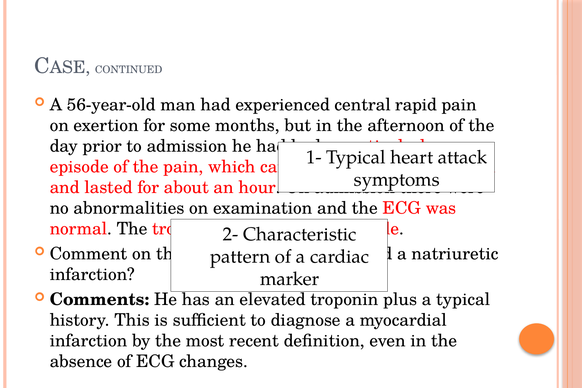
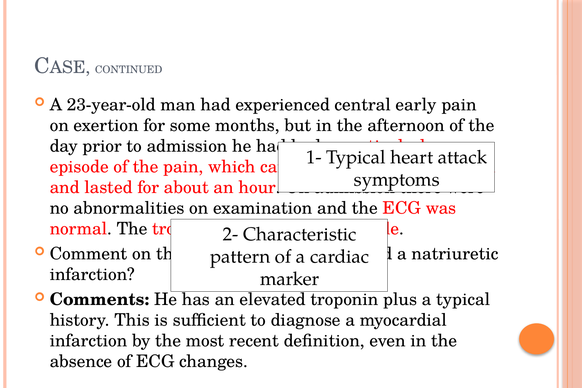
56-year-old: 56-year-old -> 23-year-old
rapid: rapid -> early
